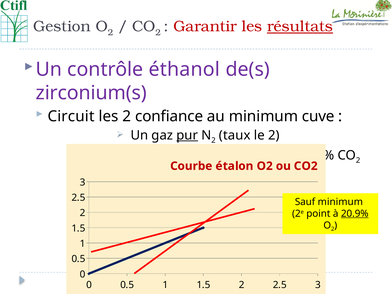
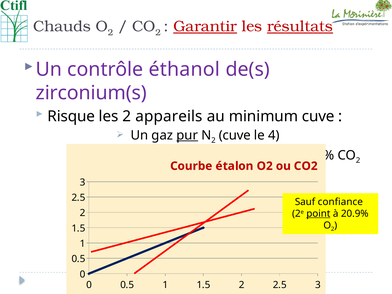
Gestion: Gestion -> Chauds
Garantir underline: none -> present
Circuit: Circuit -> Risque
confiance: confiance -> appareils
taux at (235, 135): taux -> cuve
le 2: 2 -> 4
Sauf minimum: minimum -> confiance
point underline: none -> present
20.9% underline: present -> none
